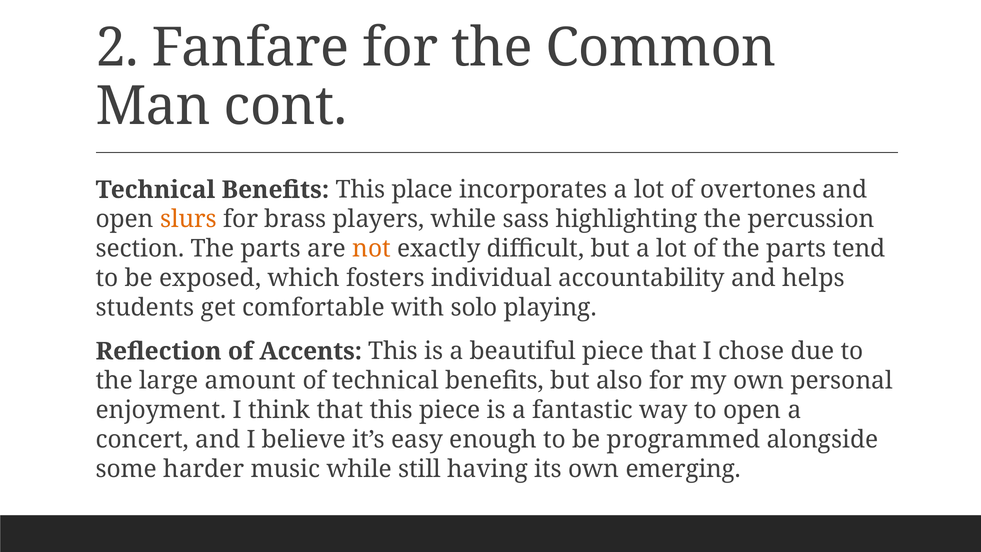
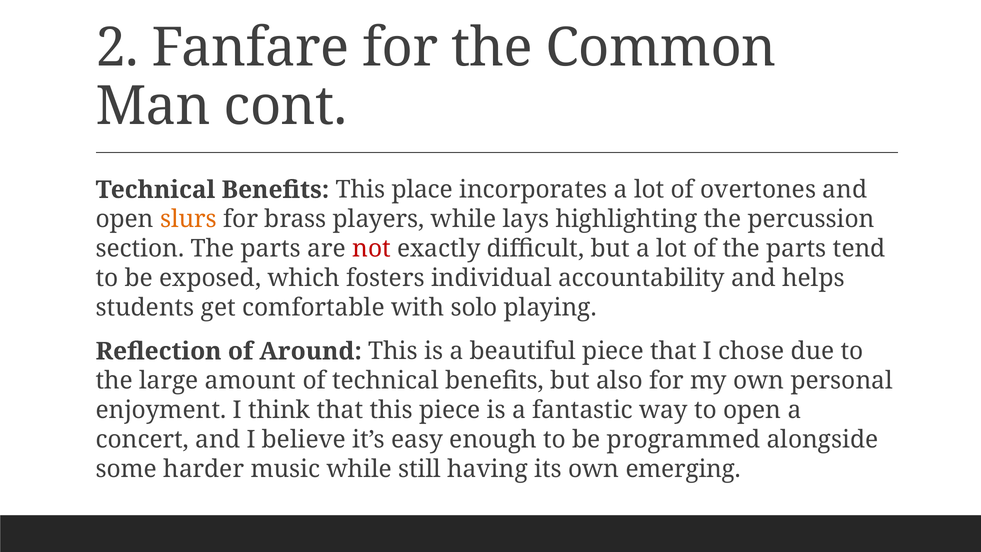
sass: sass -> lays
not colour: orange -> red
Accents: Accents -> Around
